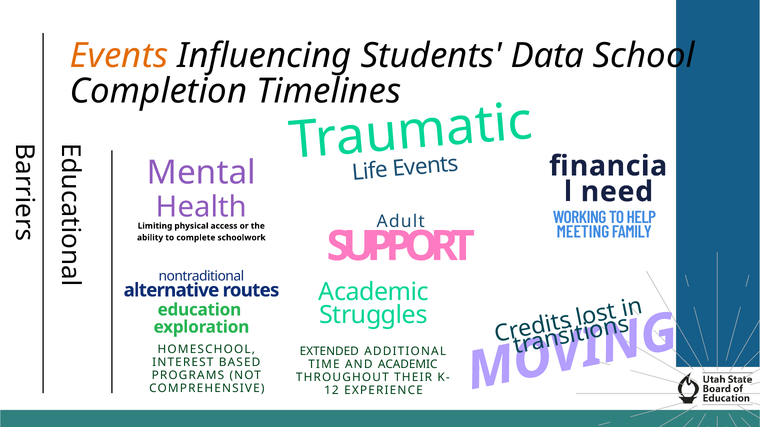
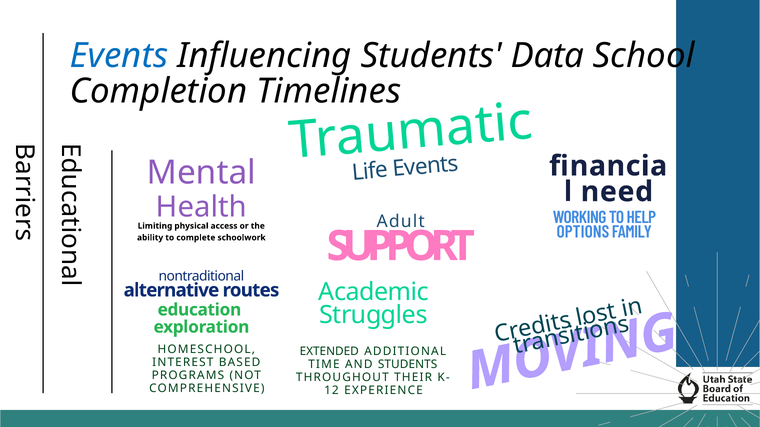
Events at (119, 56) colour: orange -> blue
MEETING: MEETING -> OPTIONS
AND ACADEMIC: ACADEMIC -> STUDENTS
